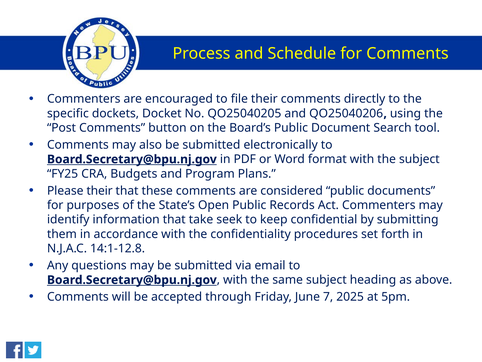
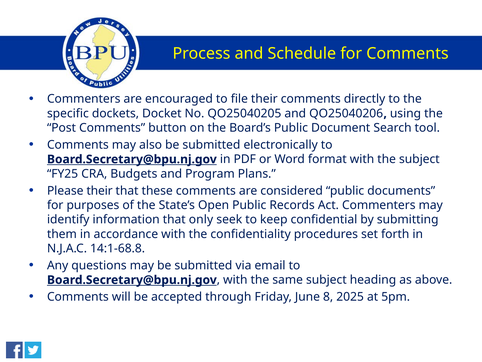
take: take -> only
14:1-12.8: 14:1-12.8 -> 14:1-68.8
7: 7 -> 8
